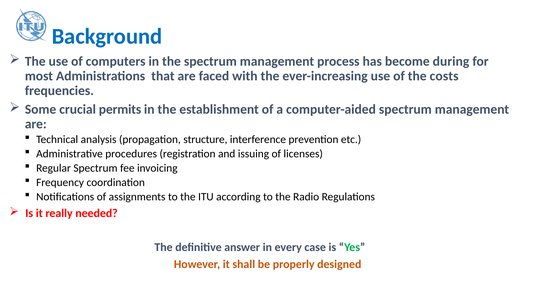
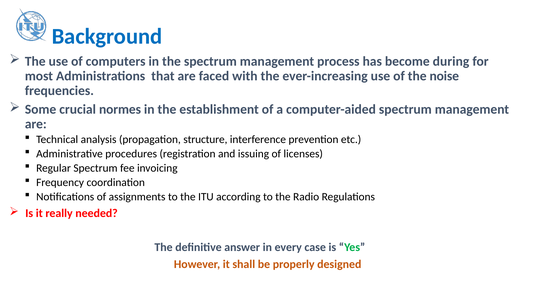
costs: costs -> noise
permits: permits -> normes
